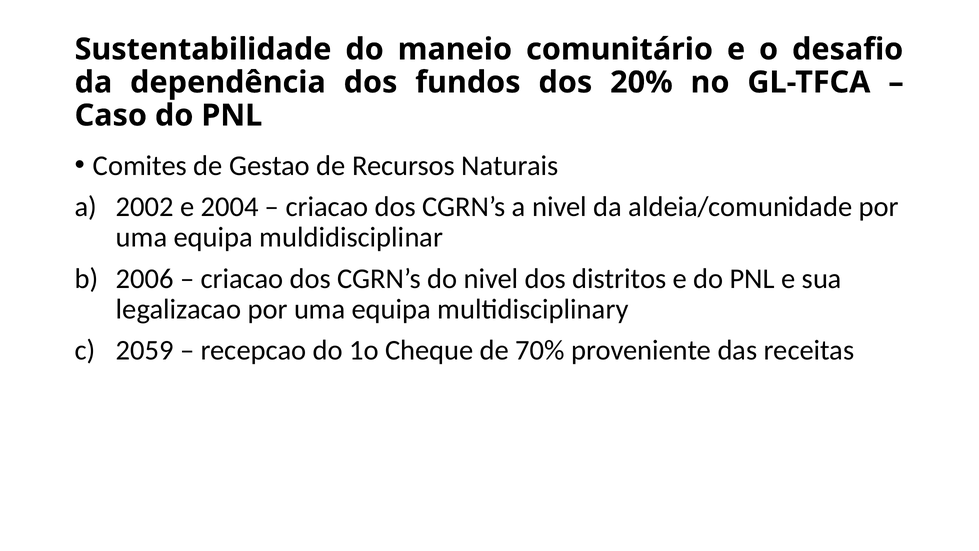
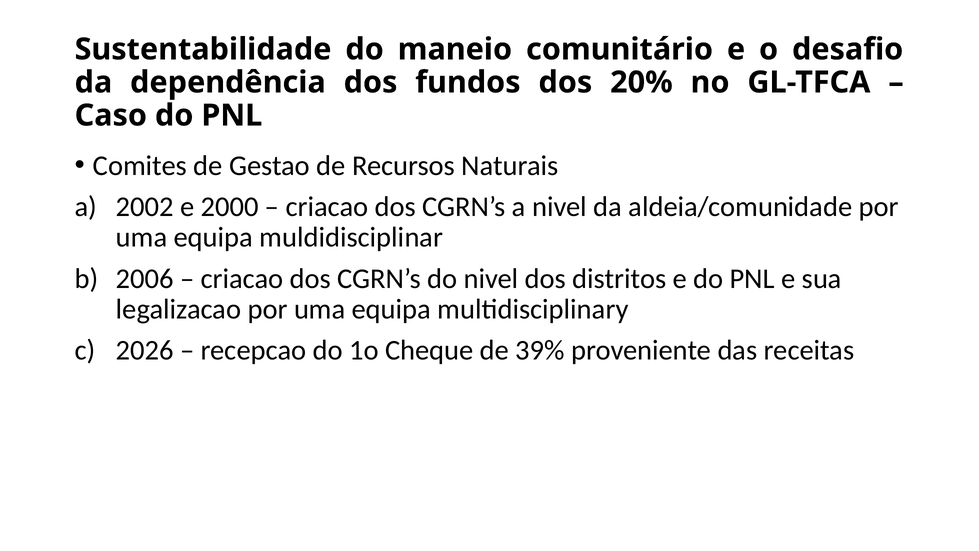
2004: 2004 -> 2000
2059: 2059 -> 2026
70%: 70% -> 39%
